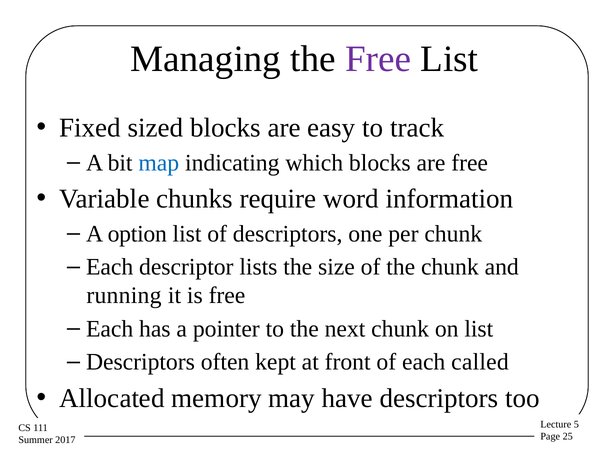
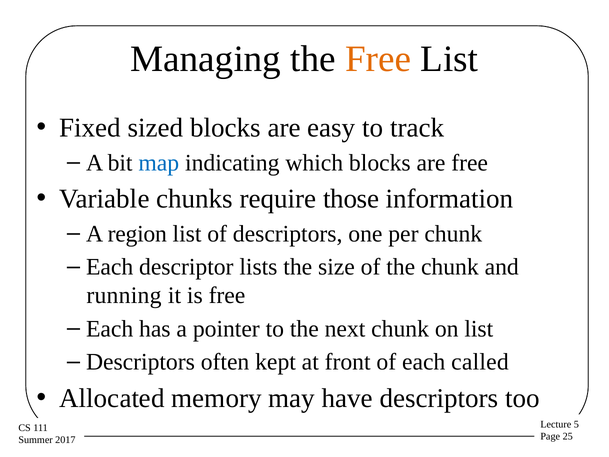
Free at (378, 59) colour: purple -> orange
word: word -> those
option: option -> region
